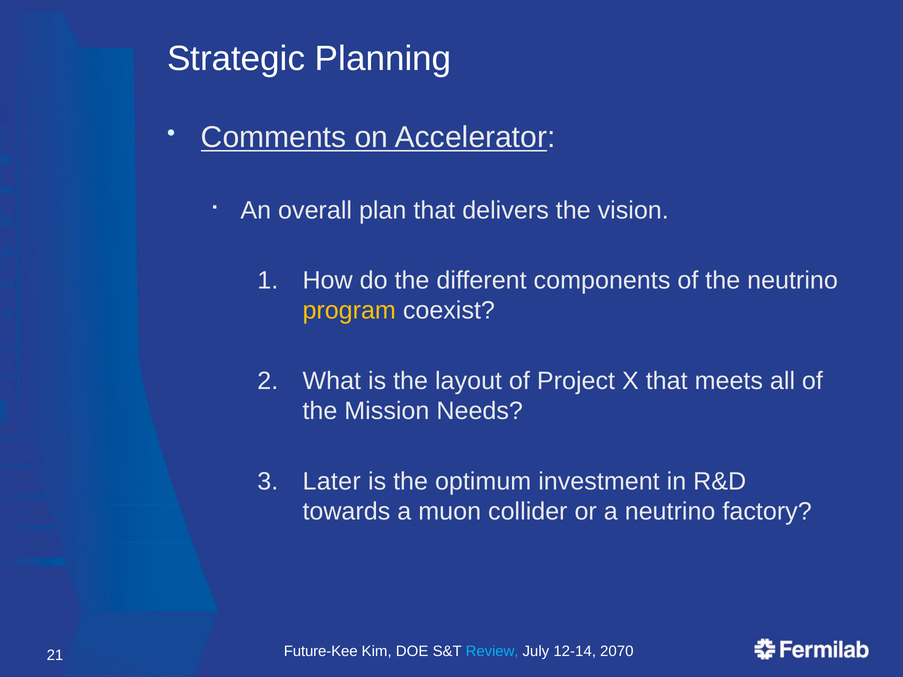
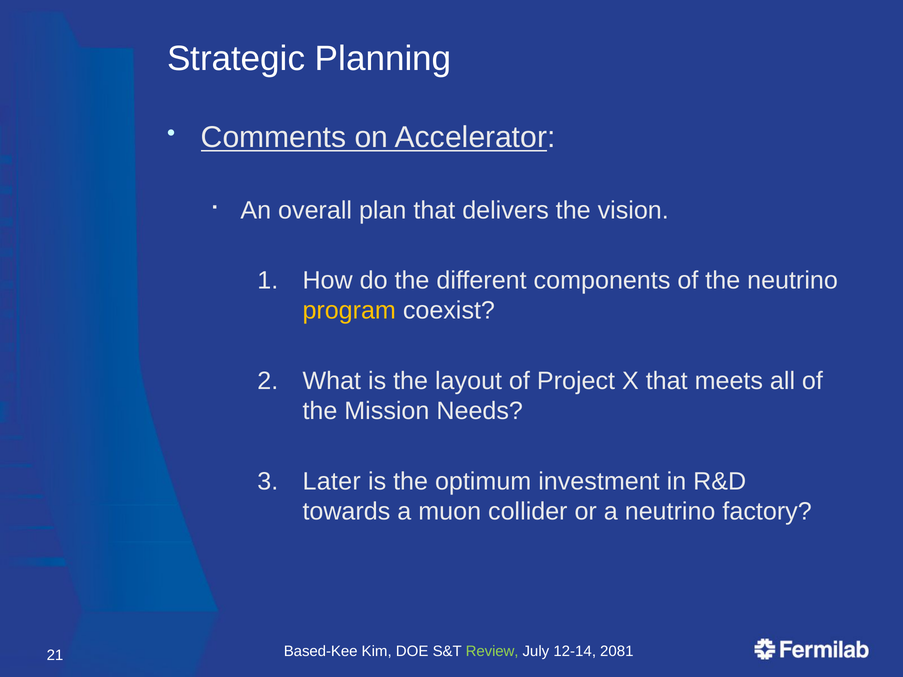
Future-Kee: Future-Kee -> Based-Kee
Review colour: light blue -> light green
2070: 2070 -> 2081
